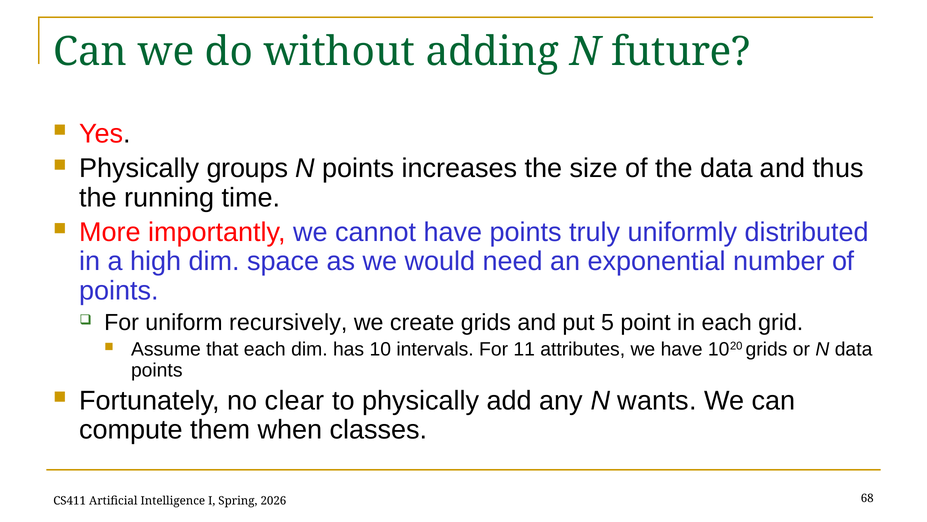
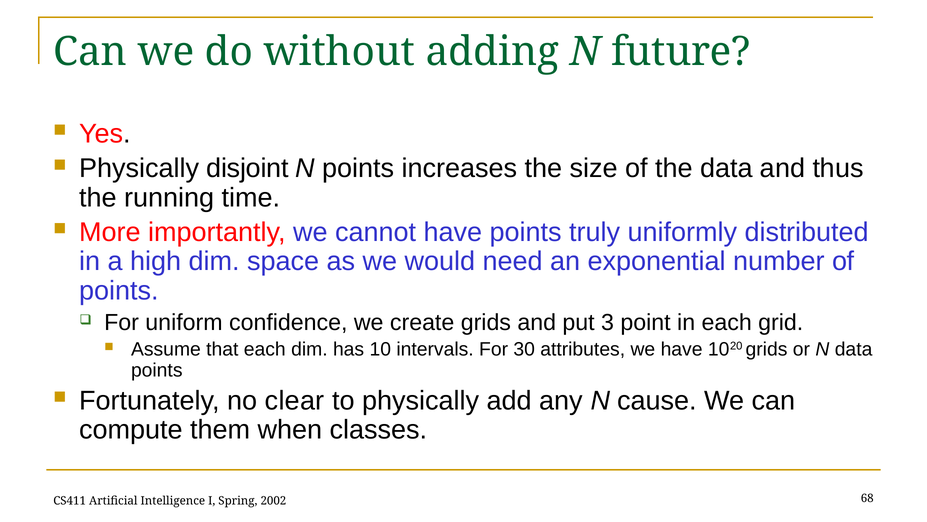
groups: groups -> disjoint
recursively: recursively -> confidence
5: 5 -> 3
11: 11 -> 30
wants: wants -> cause
2026: 2026 -> 2002
